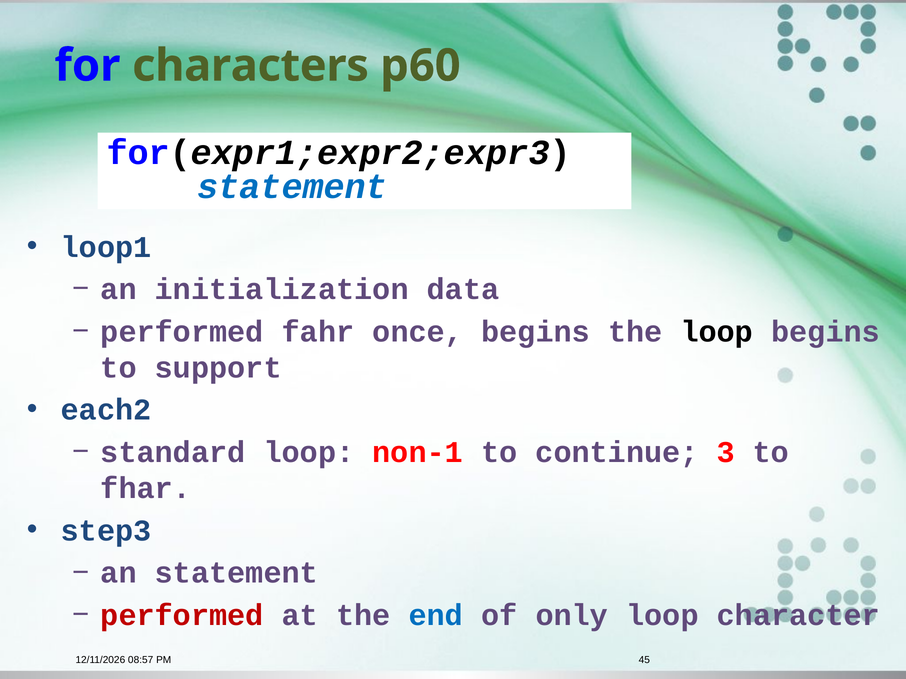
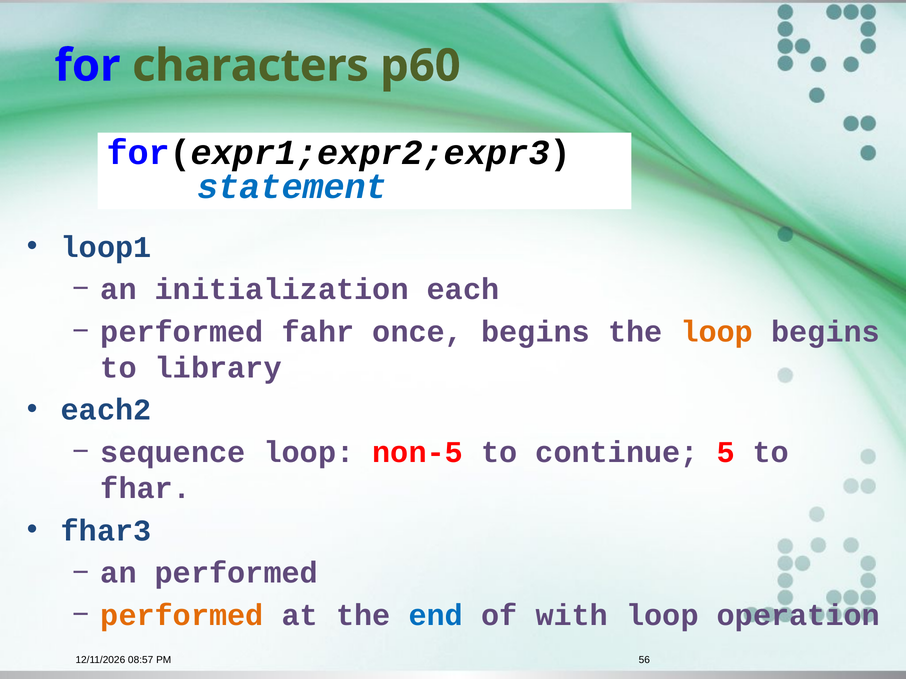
data: data -> each
loop at (717, 332) colour: black -> orange
support: support -> library
standard: standard -> sequence
non-1: non-1 -> non-5
3: 3 -> 5
step3: step3 -> fhar3
an statement: statement -> performed
performed at (182, 616) colour: red -> orange
only: only -> with
character: character -> operation
45: 45 -> 56
